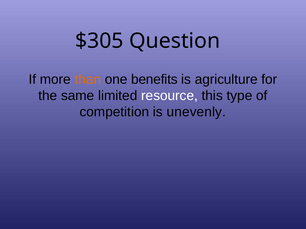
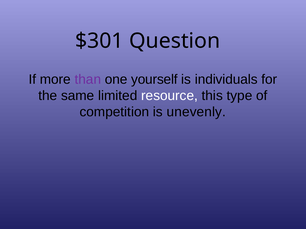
$305: $305 -> $301
than colour: orange -> purple
benefits: benefits -> yourself
agriculture: agriculture -> individuals
